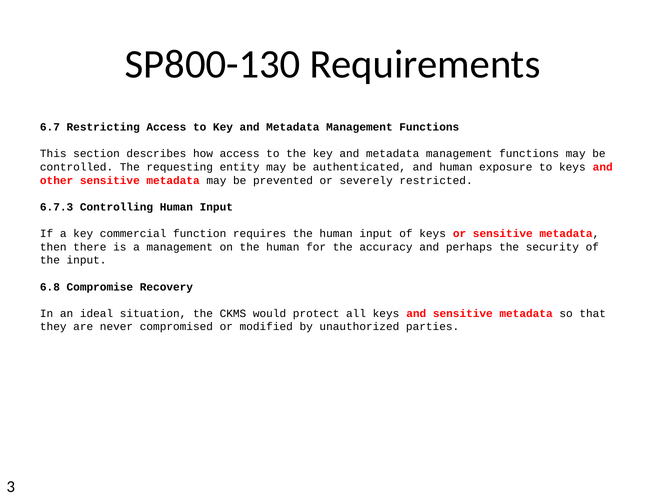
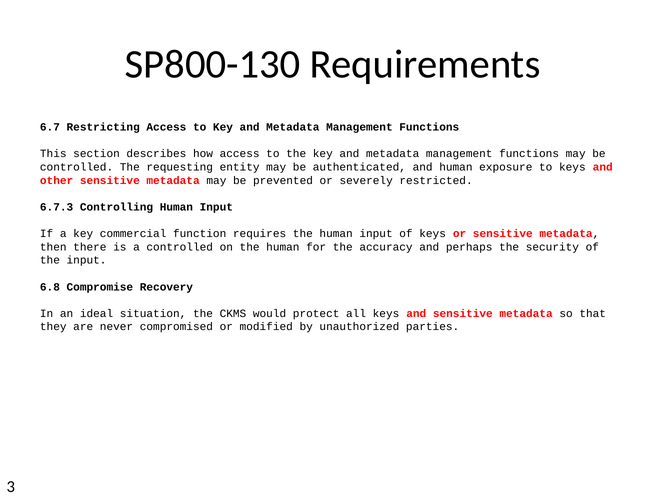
a management: management -> controlled
